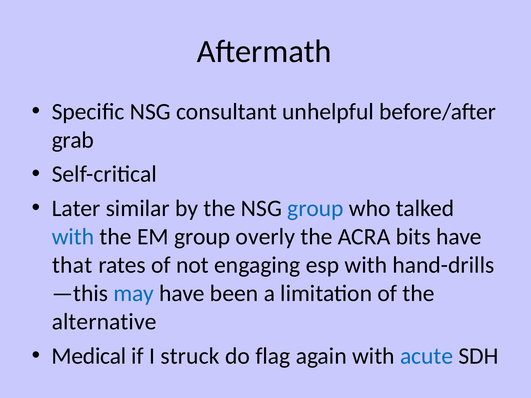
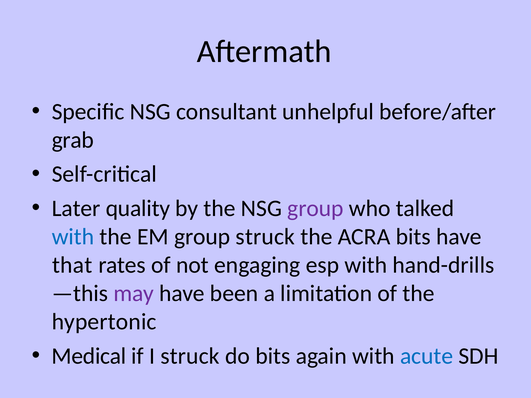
similar: similar -> quality
group at (315, 209) colour: blue -> purple
group overly: overly -> struck
may colour: blue -> purple
alternative: alternative -> hypertonic
do flag: flag -> bits
